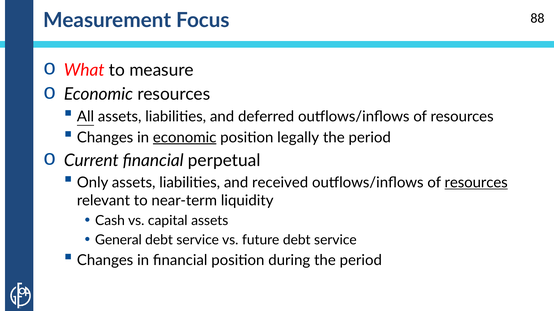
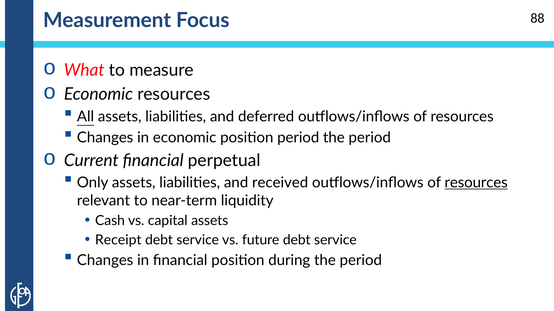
economic at (185, 138) underline: present -> none
position legally: legally -> period
General: General -> Receipt
